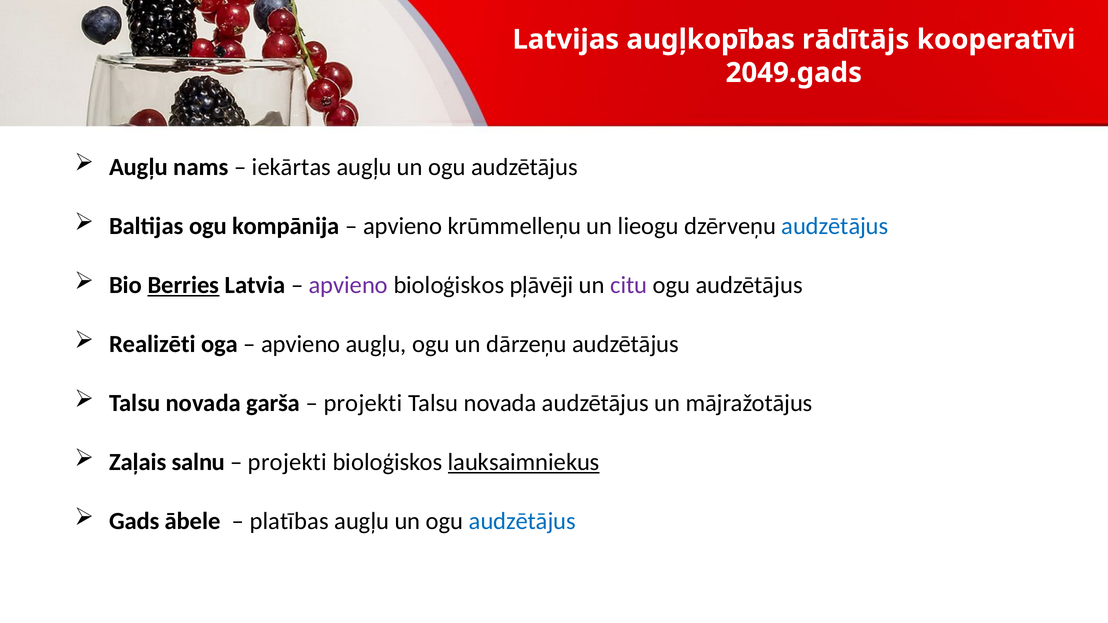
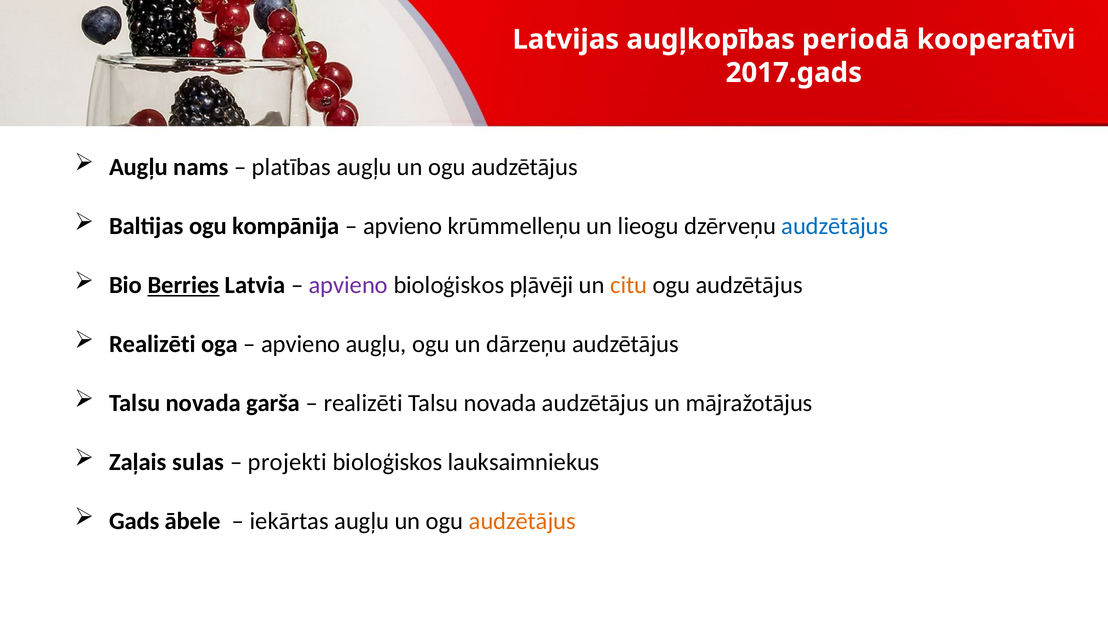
rādītājs: rādītājs -> periodā
2049.gads: 2049.gads -> 2017.gads
iekārtas: iekārtas -> platības
citu colour: purple -> orange
projekti at (363, 403): projekti -> realizēti
salnu: salnu -> sulas
lauksaimniekus underline: present -> none
platības: platības -> iekārtas
audzētājus at (522, 521) colour: blue -> orange
